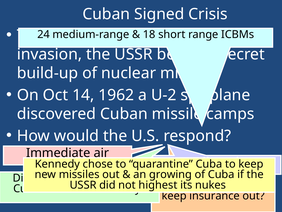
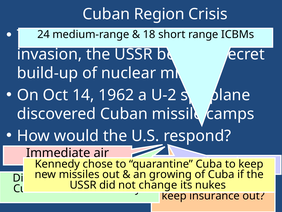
Signed: Signed -> Region
highest: highest -> change
